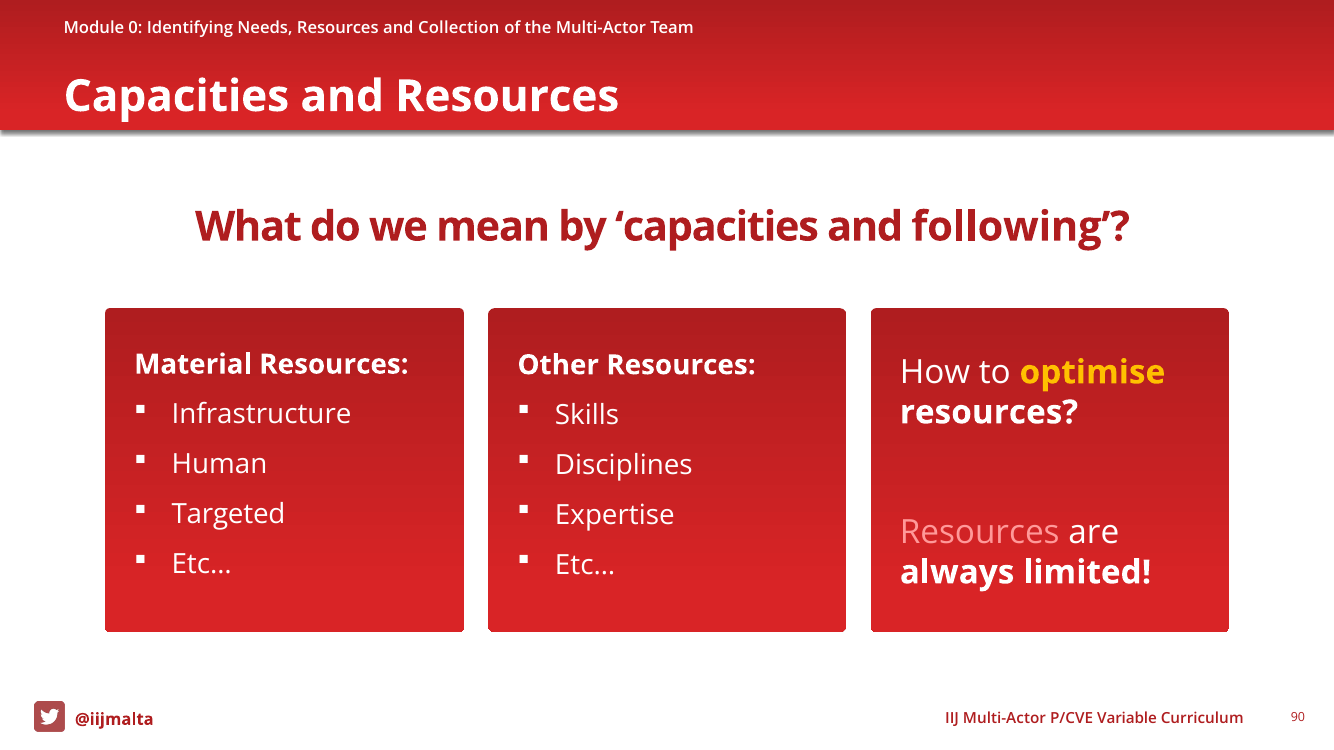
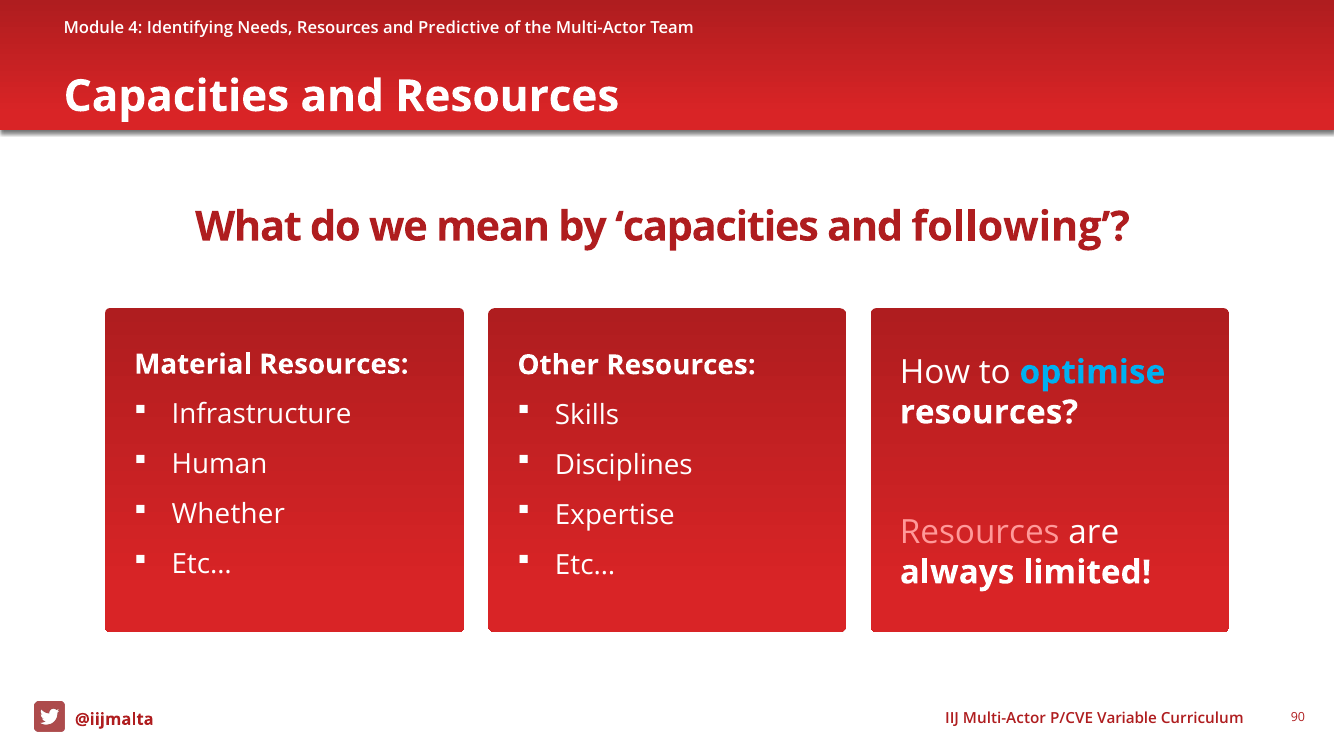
0: 0 -> 4
Collection: Collection -> Predictive
optimise colour: yellow -> light blue
Targeted: Targeted -> Whether
